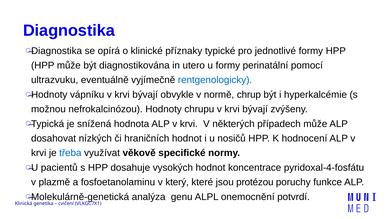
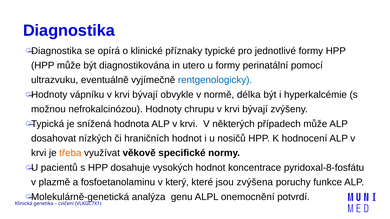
chrup: chrup -> délka
třeba colour: blue -> orange
pyridoxal-4-fosfátu: pyridoxal-4-fosfátu -> pyridoxal-8-fosfátu
protézou: protézou -> zvýšena
